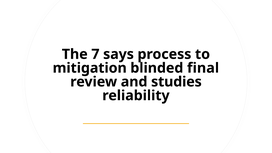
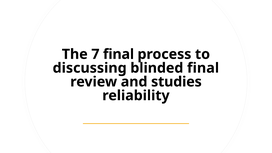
7 says: says -> final
mitigation: mitigation -> discussing
